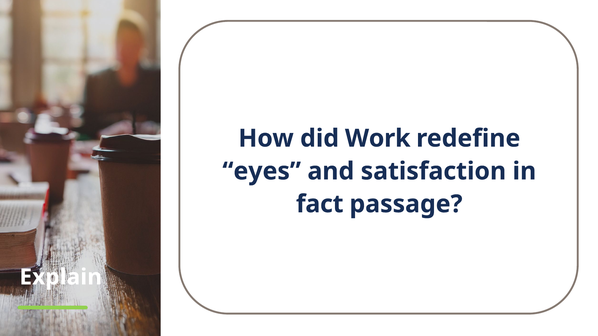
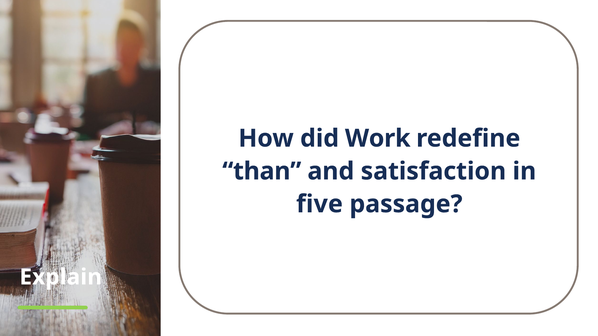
eyes: eyes -> than
fact: fact -> five
